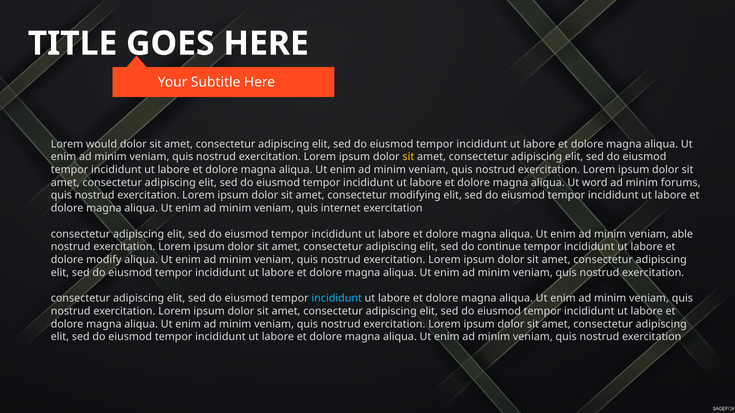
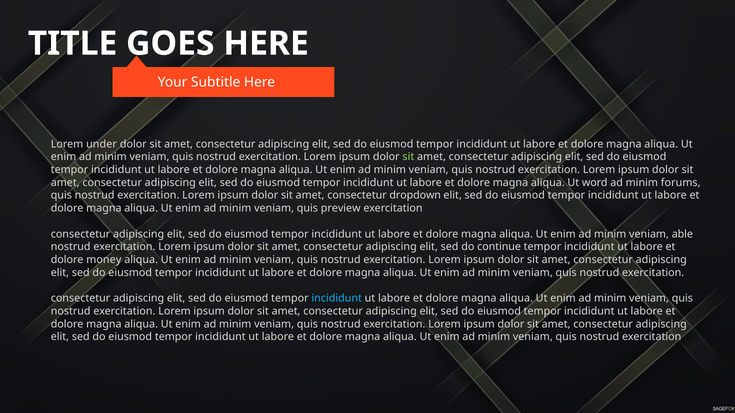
would: would -> under
sit at (408, 157) colour: yellow -> light green
modifying: modifying -> dropdown
internet: internet -> preview
modify: modify -> money
